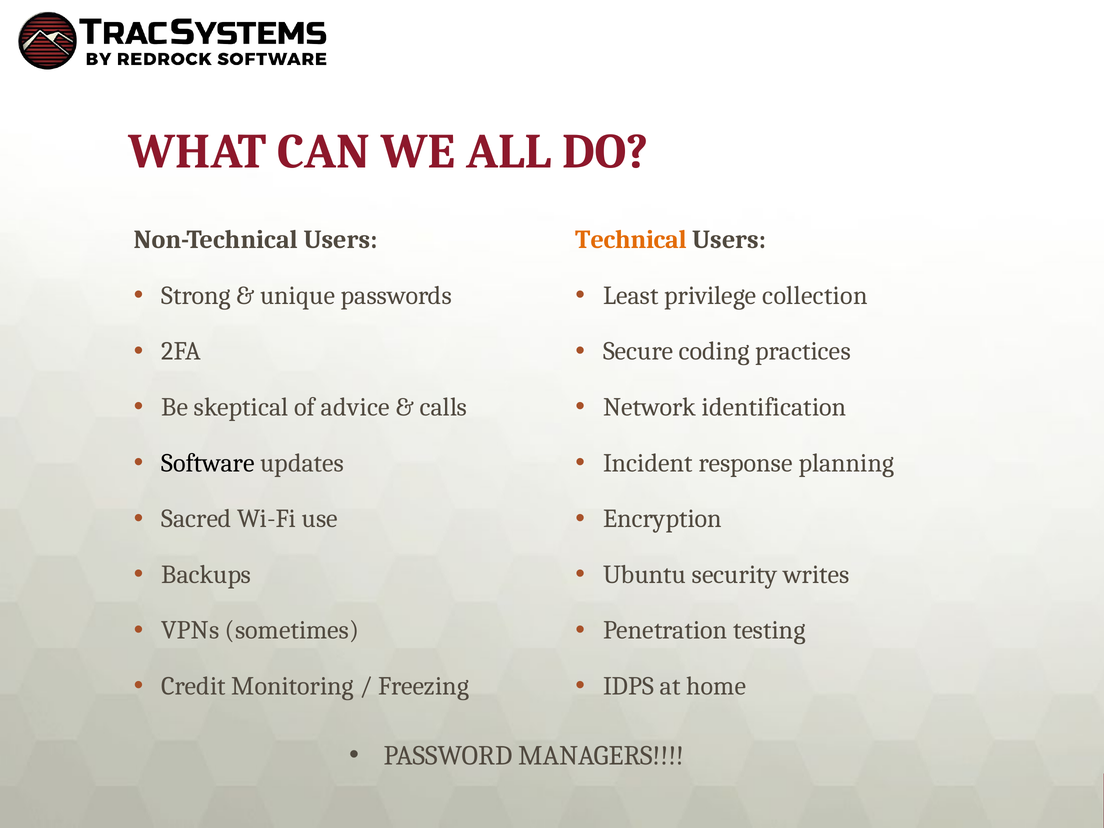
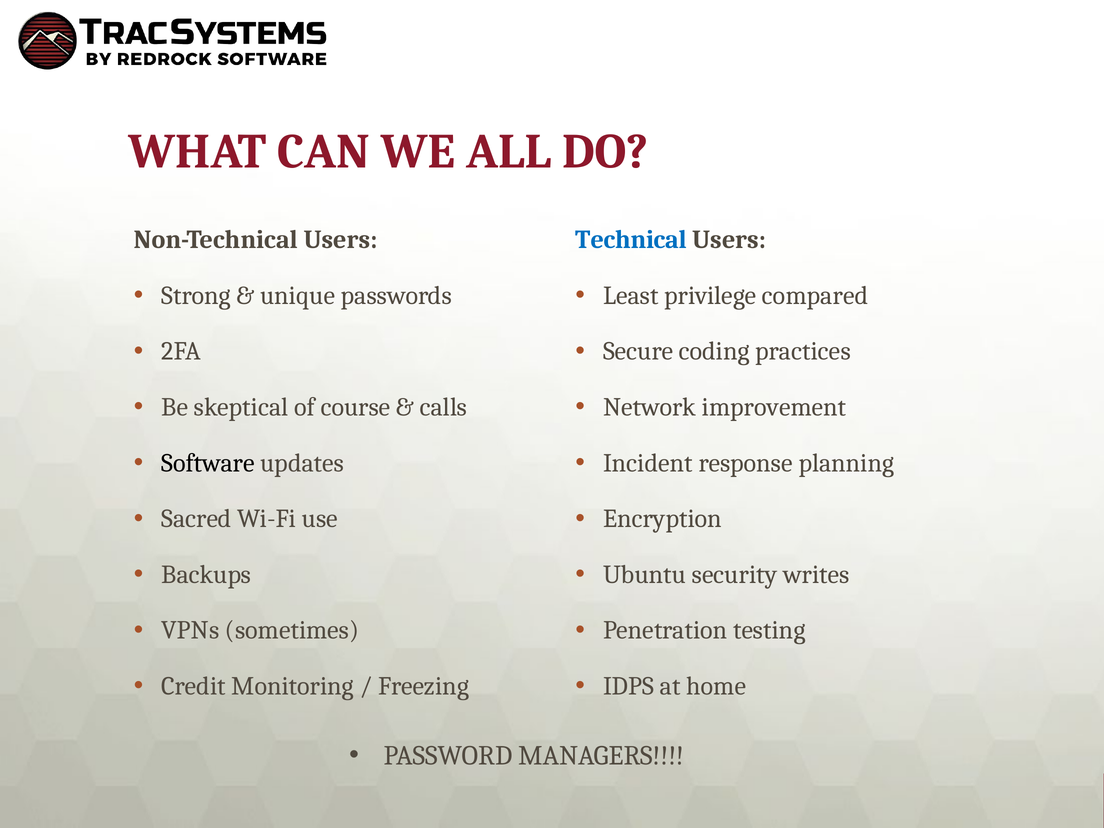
Technical colour: orange -> blue
collection: collection -> compared
advice: advice -> course
identification: identification -> improvement
